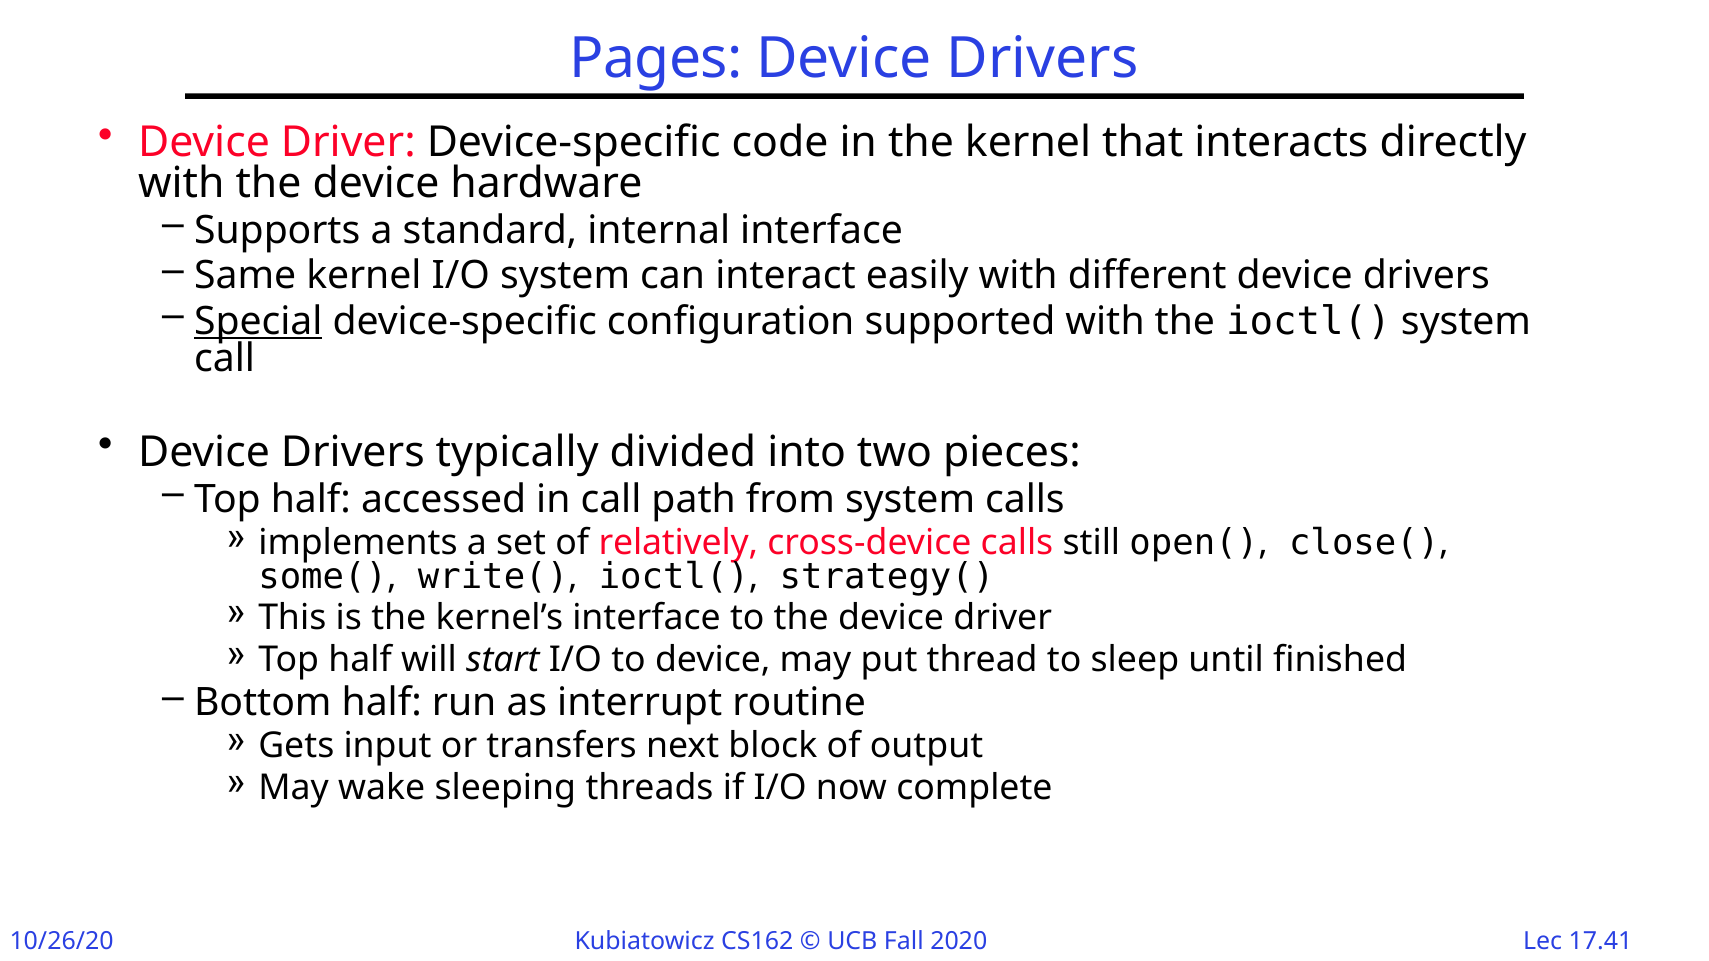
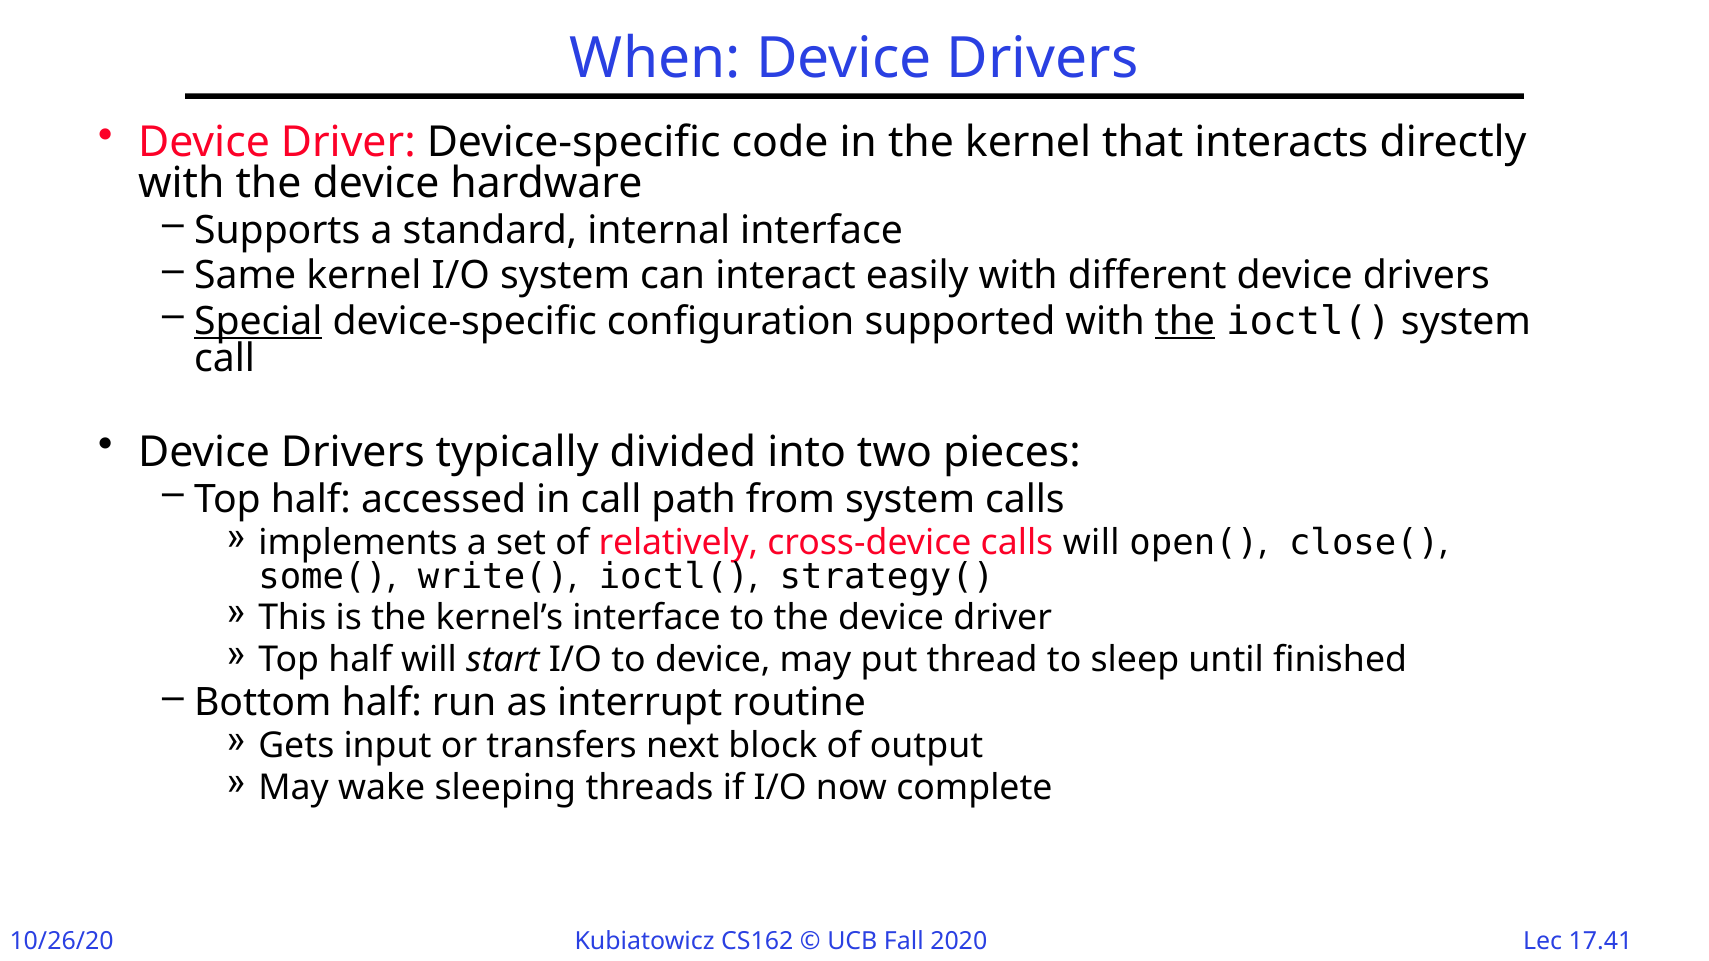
Pages: Pages -> When
the at (1185, 322) underline: none -> present
calls still: still -> will
